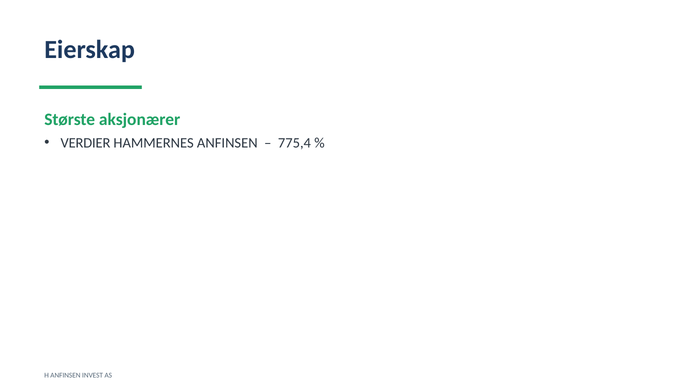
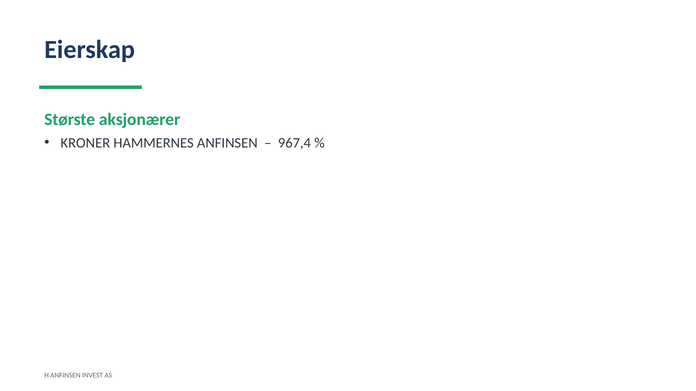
VERDIER: VERDIER -> KRONER
775,4: 775,4 -> 967,4
